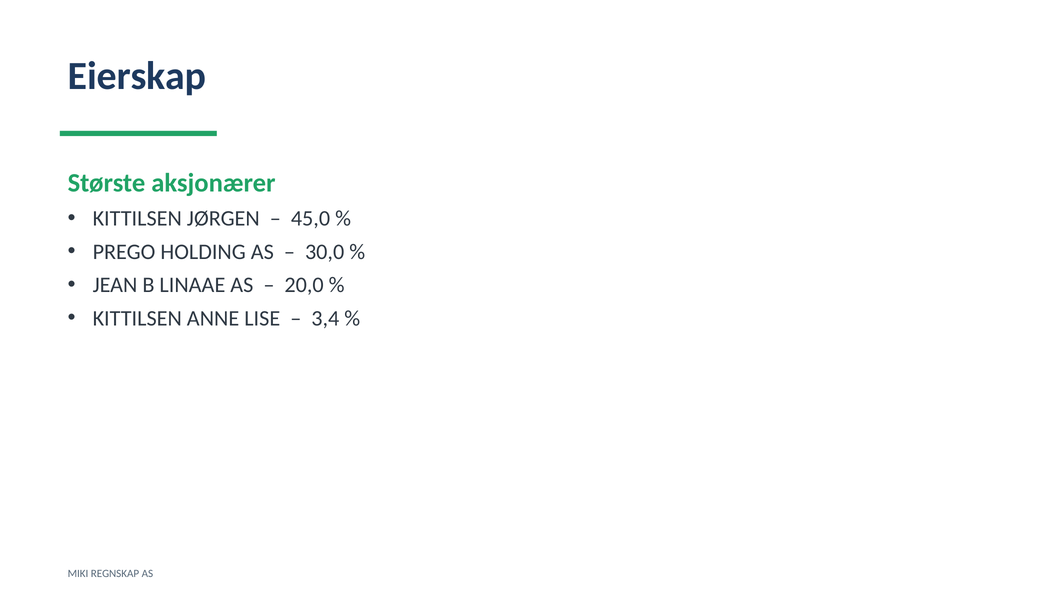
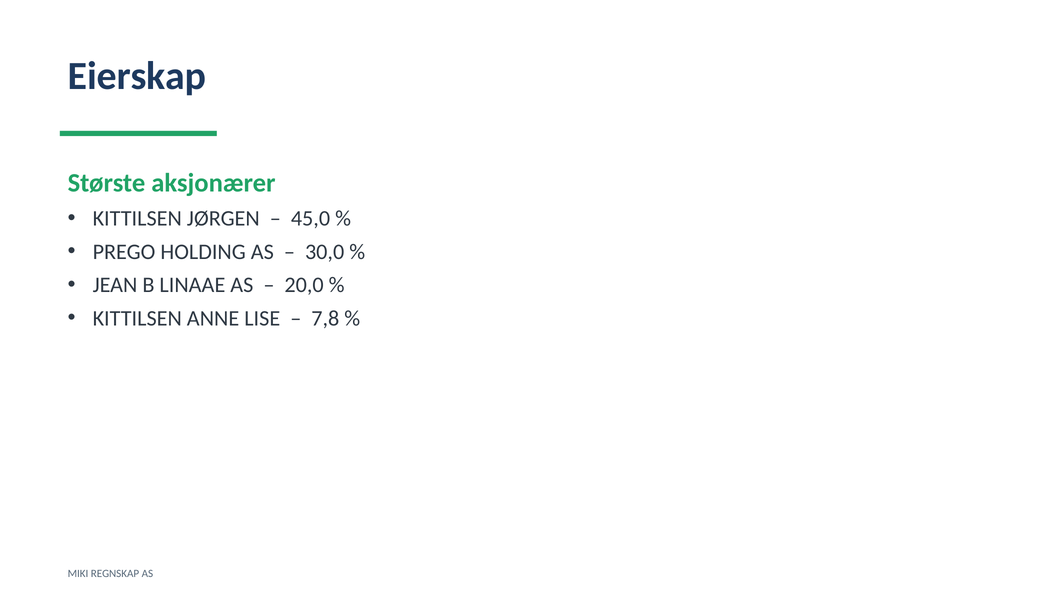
3,4: 3,4 -> 7,8
